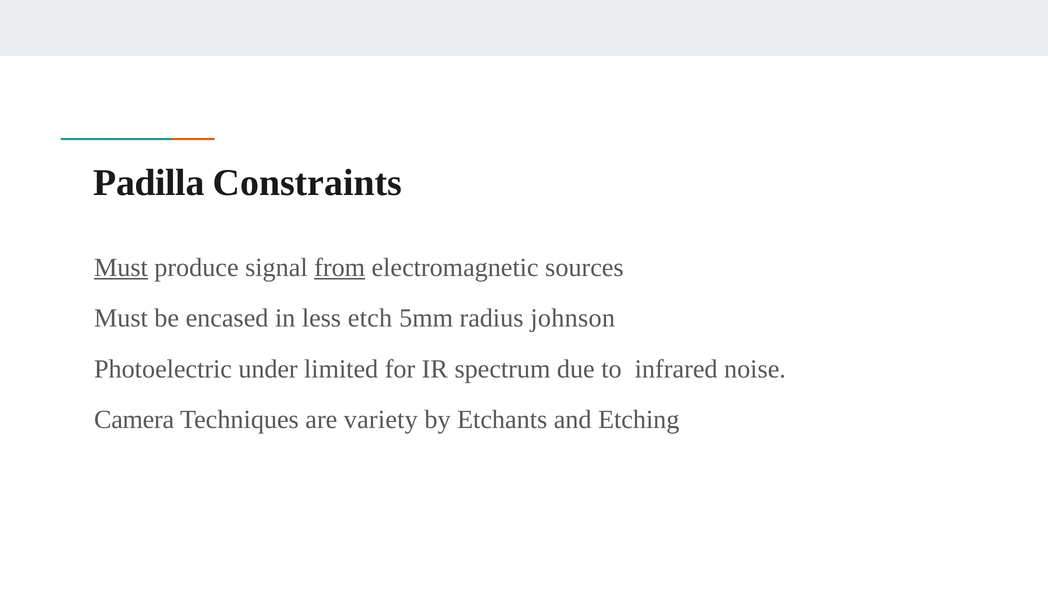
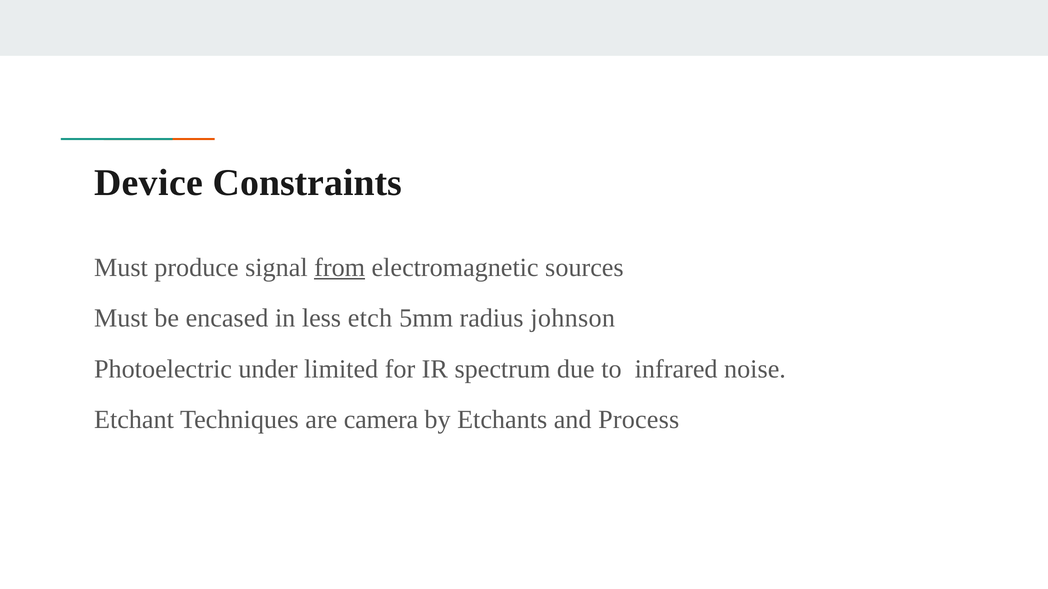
Padilla: Padilla -> Device
Must at (121, 268) underline: present -> none
Camera: Camera -> Etchant
variety: variety -> camera
Etching: Etching -> Process
